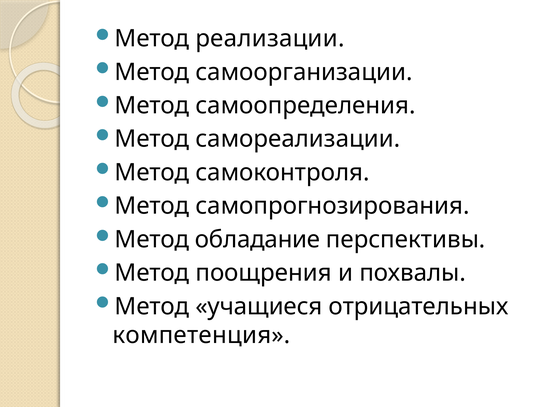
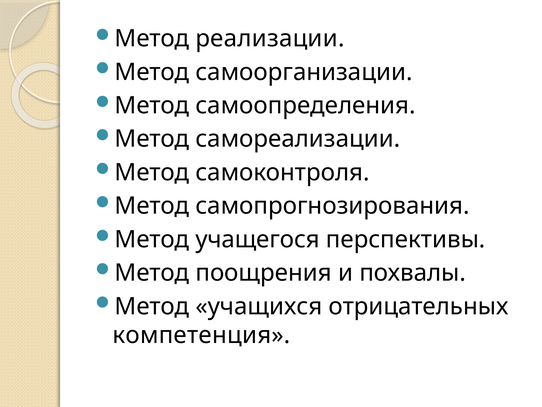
обладание: обладание -> учащегося
учащиеся: учащиеся -> учащихся
